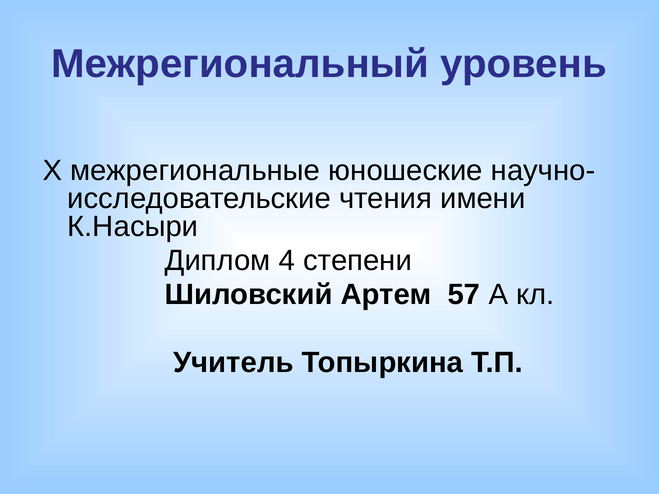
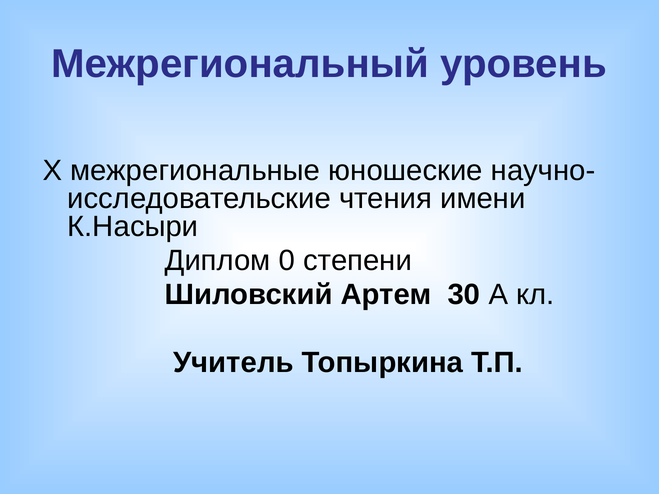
4: 4 -> 0
57: 57 -> 30
